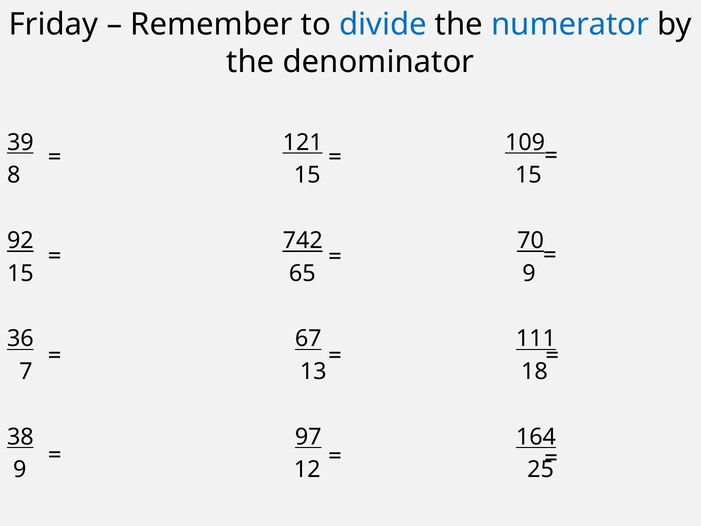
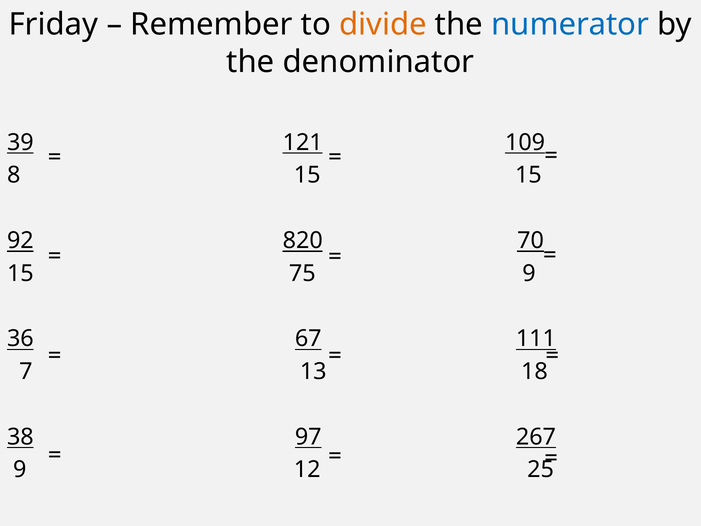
divide colour: blue -> orange
742: 742 -> 820
65: 65 -> 75
164: 164 -> 267
